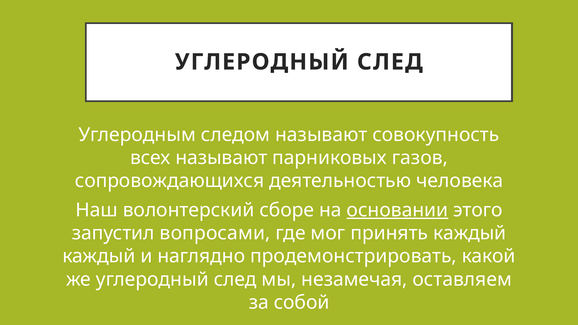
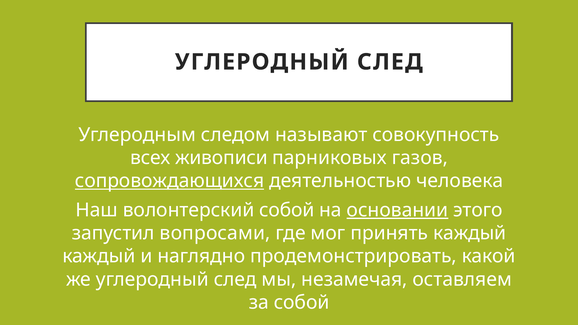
всех называют: называют -> живописи
сопровождающихся underline: none -> present
волонтерский сборе: сборе -> собой
